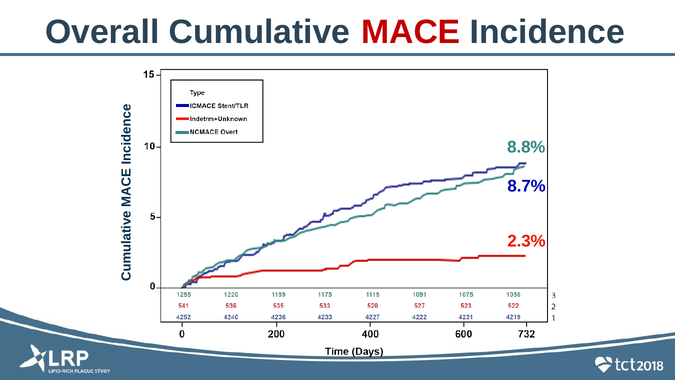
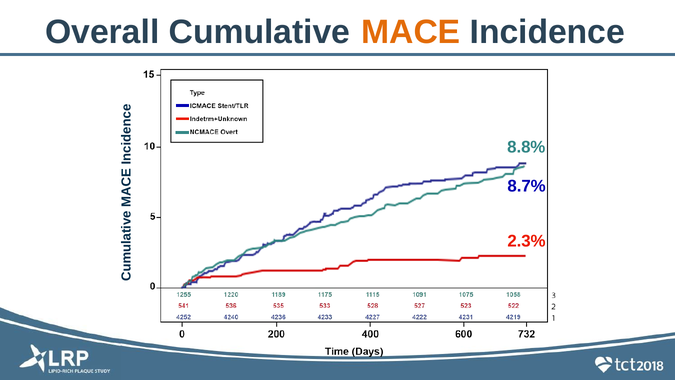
MACE colour: red -> orange
